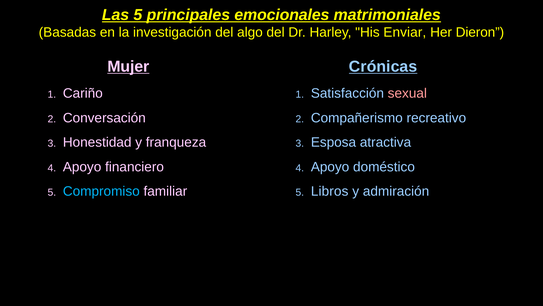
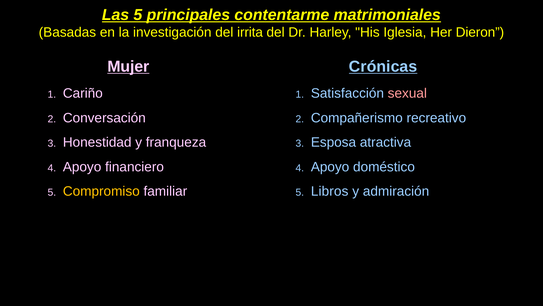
emocionales: emocionales -> contentarme
algo: algo -> irrita
Enviar: Enviar -> Iglesia
Compromiso colour: light blue -> yellow
